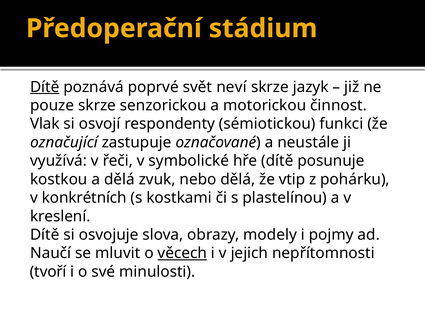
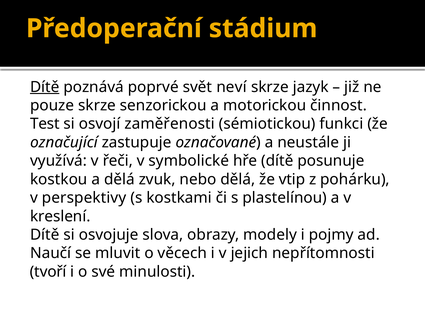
Vlak: Vlak -> Test
respondenty: respondenty -> zaměřenosti
konkrétních: konkrétních -> perspektivy
věcech underline: present -> none
